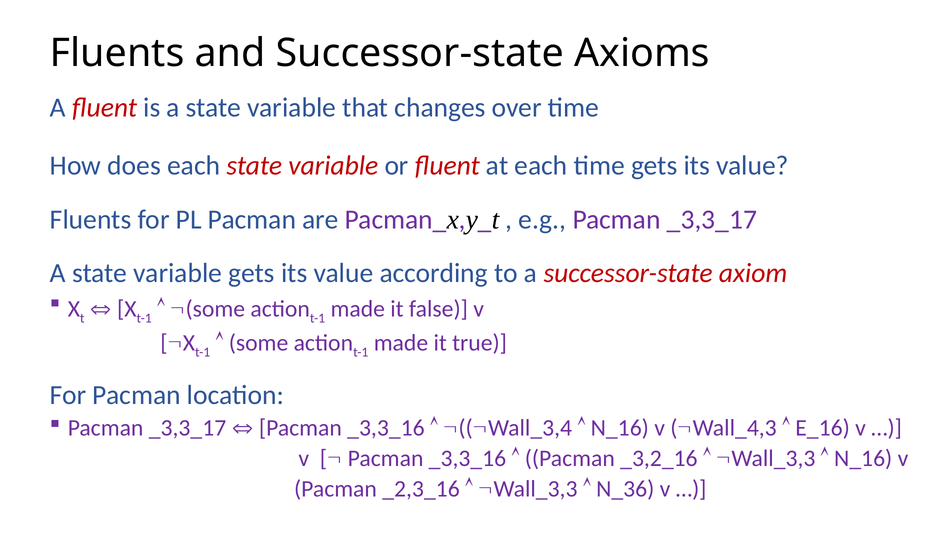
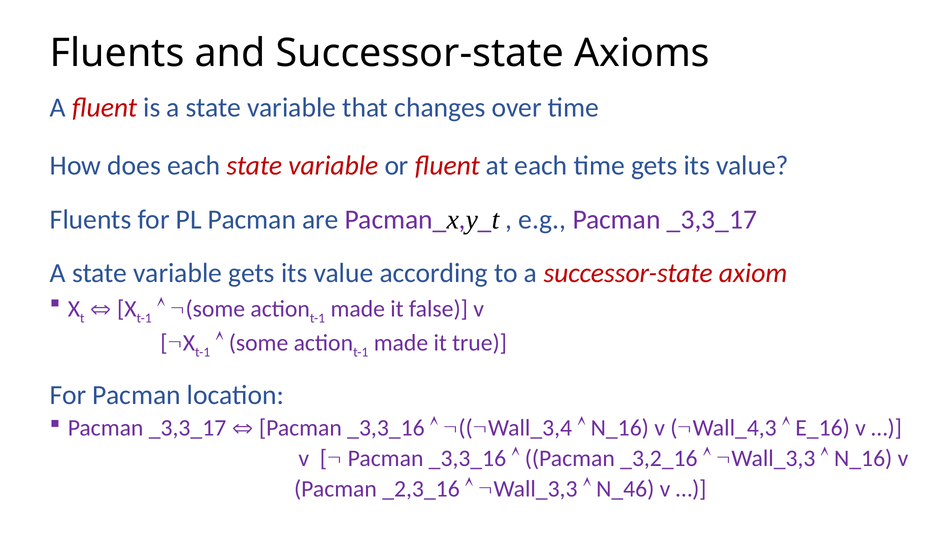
N_36: N_36 -> N_46
